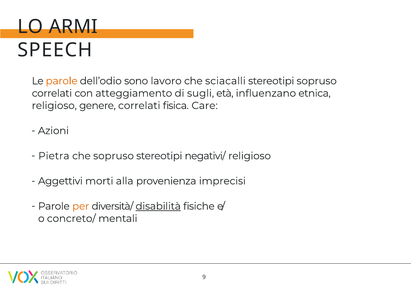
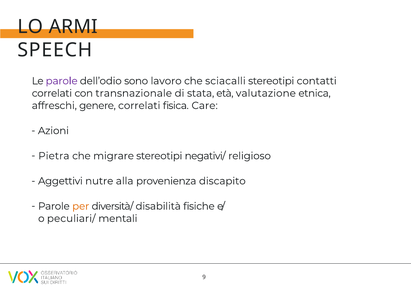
parole at (62, 81) colour: orange -> purple
stereotipi sopruso: sopruso -> contatti
atteggiamento: atteggiamento -> transnazionale
sugli: sugli -> stata
influenzano: influenzano -> valutazione
religioso at (54, 105): religioso -> affreschi
che sopruso: sopruso -> migrare
morti: morti -> nutre
imprecisi: imprecisi -> discapito
disabilità underline: present -> none
concreto/: concreto/ -> peculiari/
